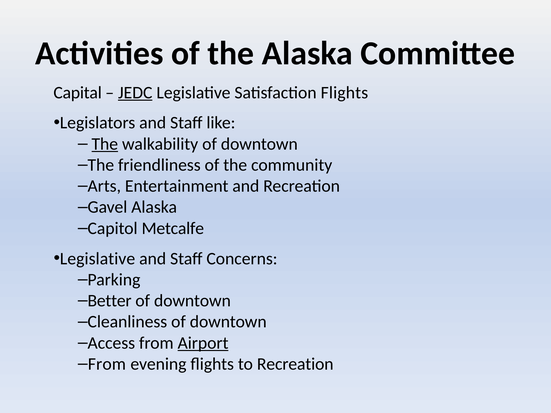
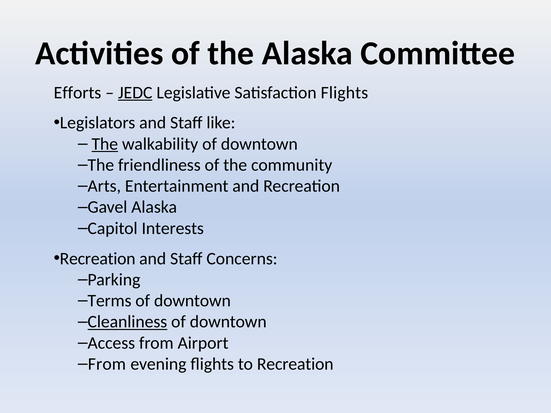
Capital: Capital -> Efforts
Metcalfe: Metcalfe -> Interests
Legislative at (98, 259): Legislative -> Recreation
Better: Better -> Terms
Cleanliness underline: none -> present
Airport underline: present -> none
